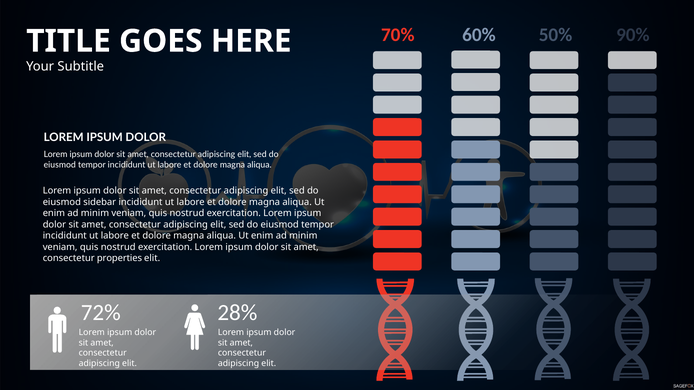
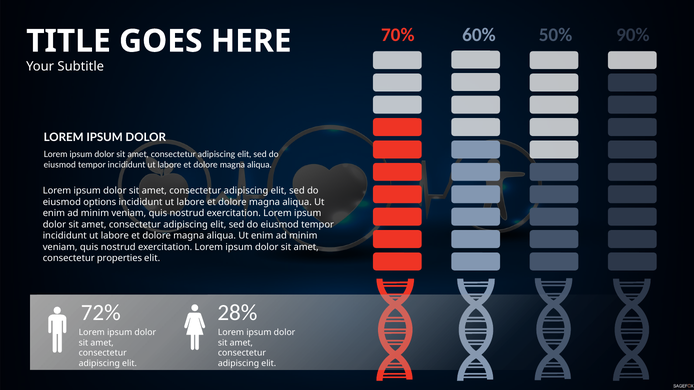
sidebar: sidebar -> options
